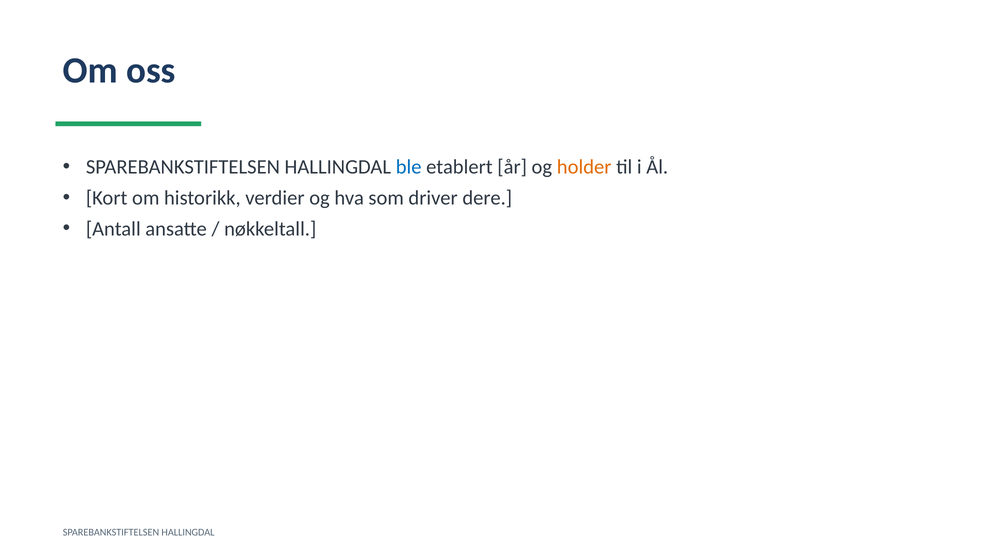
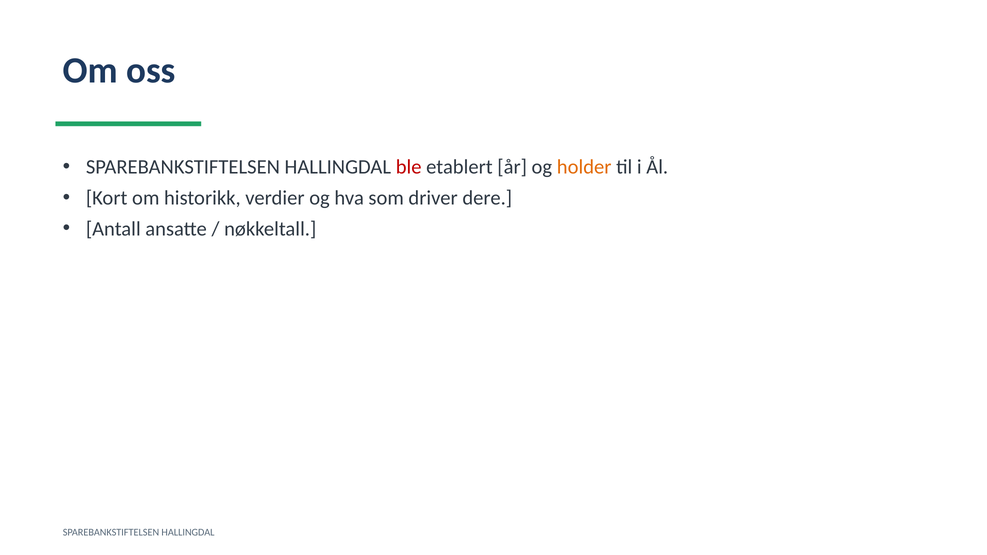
ble colour: blue -> red
